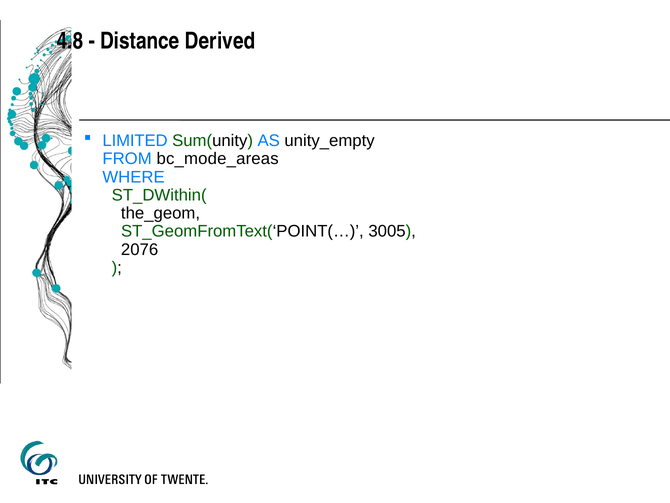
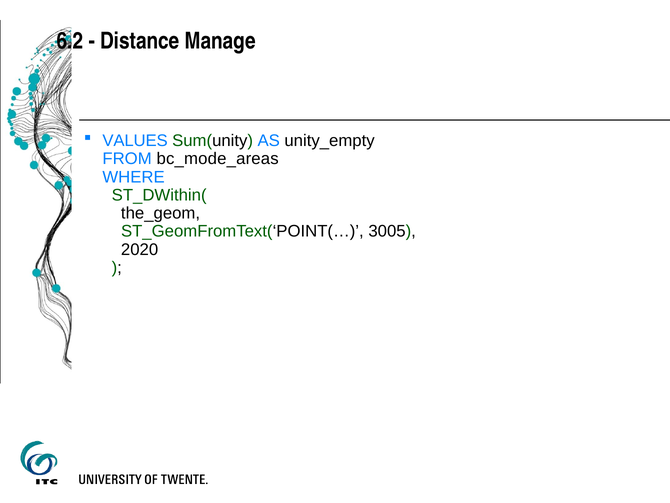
4.8: 4.8 -> 6.2
Derived: Derived -> Manage
LIMITED: LIMITED -> VALUES
2076: 2076 -> 2020
